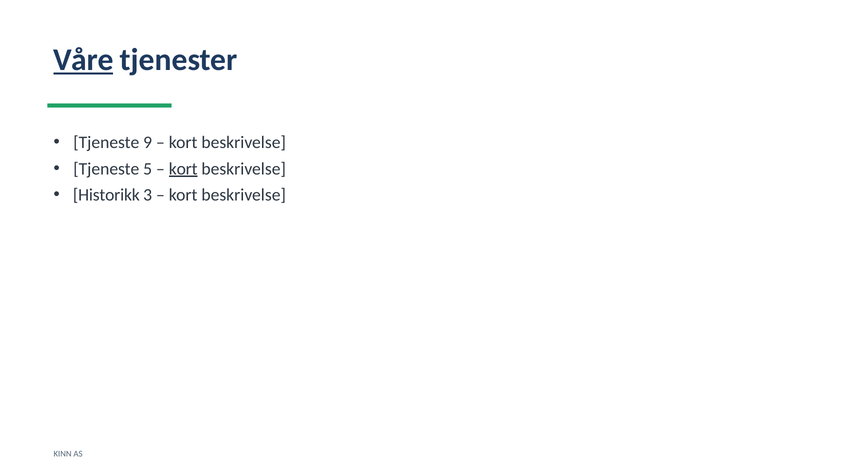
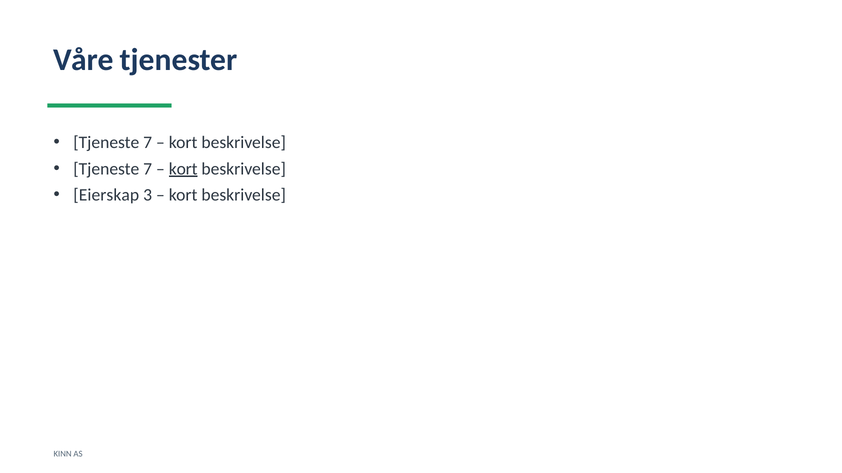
Våre underline: present -> none
9 at (148, 143): 9 -> 7
5 at (148, 169): 5 -> 7
Historikk: Historikk -> Eierskap
